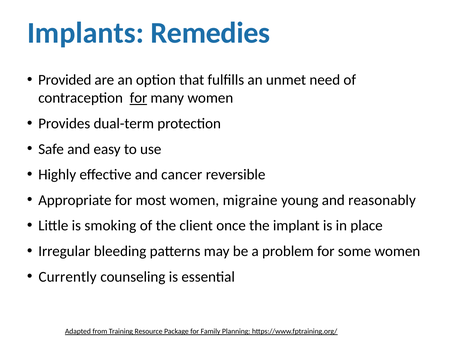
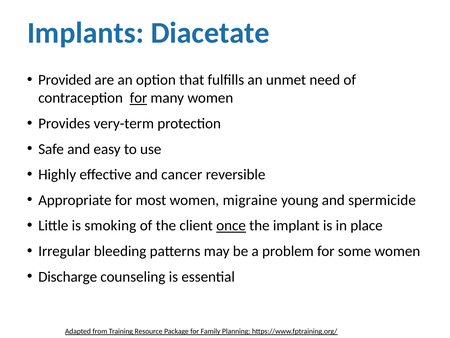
Remedies: Remedies -> Diacetate
dual-term: dual-term -> very-term
reasonably: reasonably -> spermicide
once underline: none -> present
Currently: Currently -> Discharge
